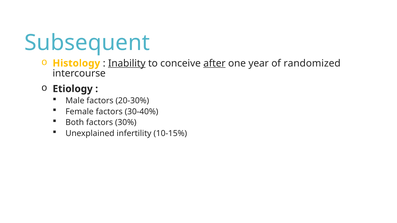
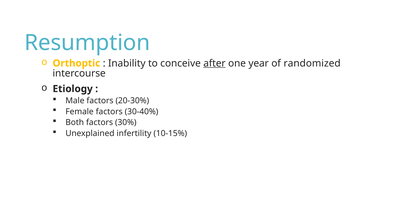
Subsequent: Subsequent -> Resumption
Histology: Histology -> Orthoptic
Inability underline: present -> none
